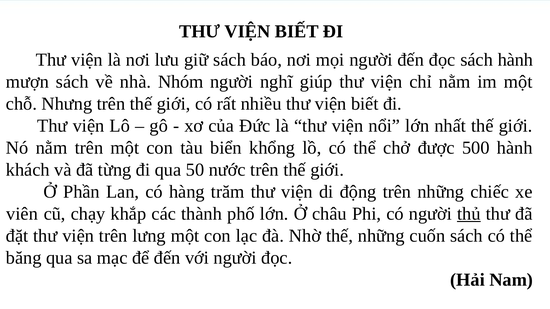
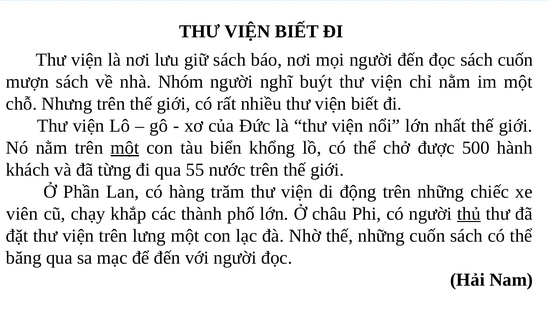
sách hành: hành -> cuốn
giúp: giúp -> buýt
một at (125, 148) underline: none -> present
50: 50 -> 55
